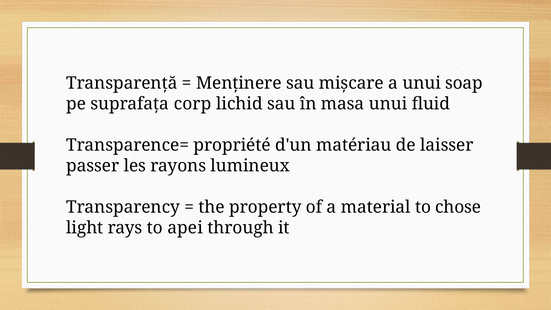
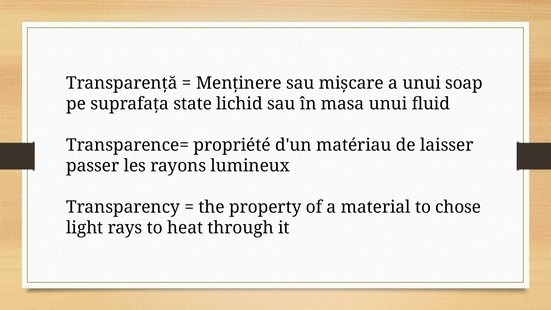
corp: corp -> state
apei: apei -> heat
